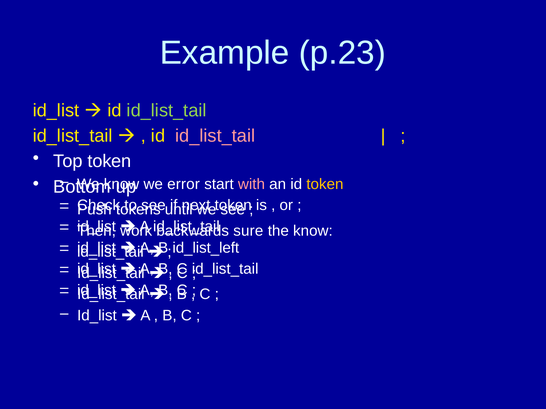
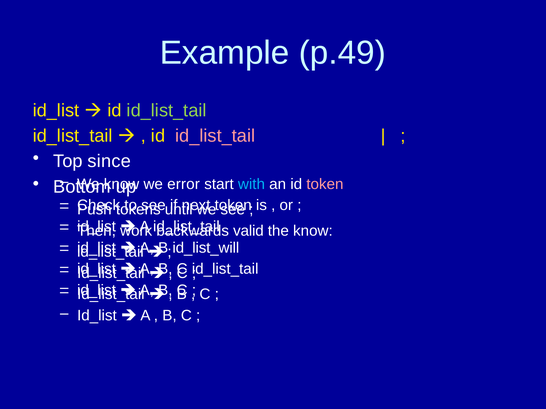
p.23: p.23 -> p.49
Top token: token -> since
with colour: pink -> light blue
token at (325, 184) colour: yellow -> pink
sure: sure -> valid
id_list_left: id_list_left -> id_list_will
